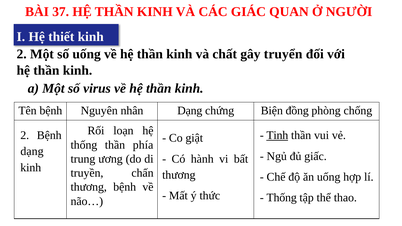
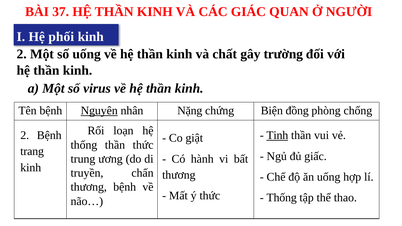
thiết: thiết -> phối
truyển: truyển -> trường
Nguyên underline: none -> present
nhân Dạng: Dạng -> Nặng
thần phía: phía -> thức
dạng at (32, 151): dạng -> trang
